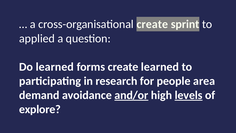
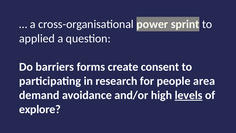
cross-organisational create: create -> power
Do learned: learned -> barriers
create learned: learned -> consent
and/or underline: present -> none
